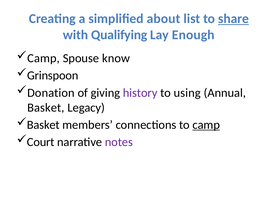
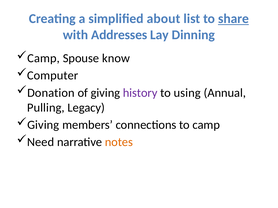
Qualifying: Qualifying -> Addresses
Enough: Enough -> Dinning
Grinspoon: Grinspoon -> Computer
Basket at (46, 108): Basket -> Pulling
Basket at (43, 125): Basket -> Giving
camp at (206, 125) underline: present -> none
Court: Court -> Need
notes colour: purple -> orange
